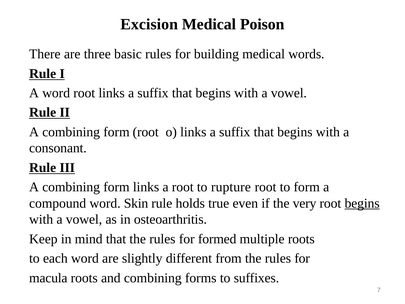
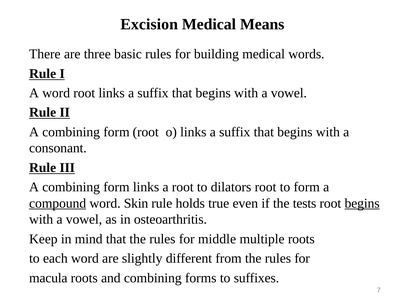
Poison: Poison -> Means
rupture: rupture -> dilators
compound underline: none -> present
very: very -> tests
formed: formed -> middle
